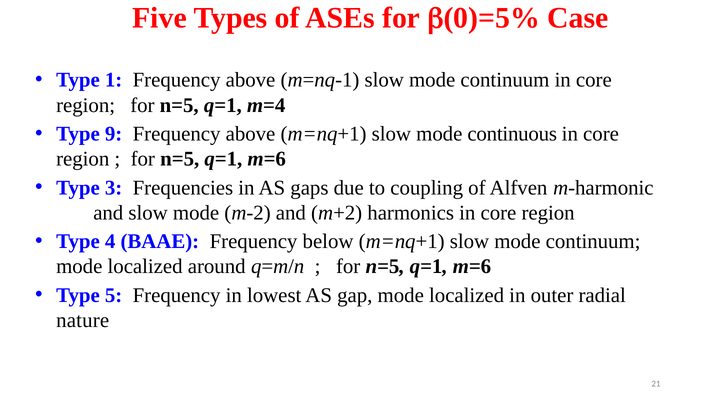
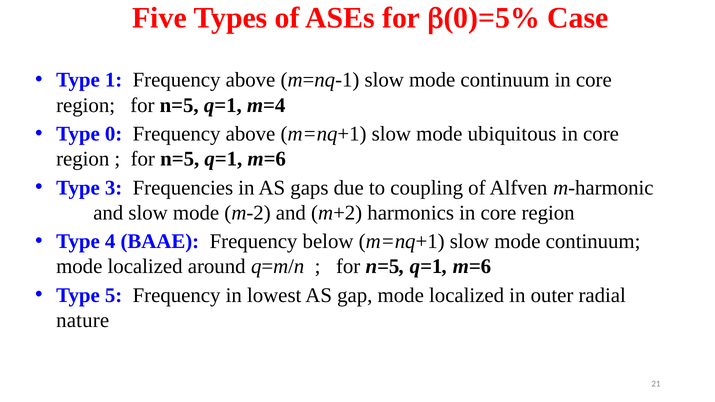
9: 9 -> 0
continuous: continuous -> ubiquitous
